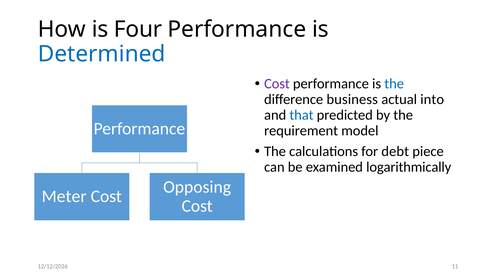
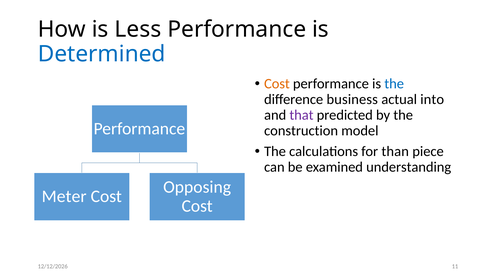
Four: Four -> Less
Cost at (277, 84) colour: purple -> orange
that colour: blue -> purple
requirement: requirement -> construction
debt: debt -> than
logarithmically: logarithmically -> understanding
